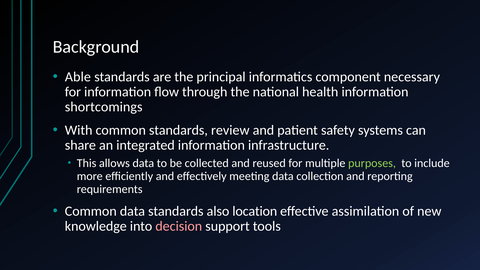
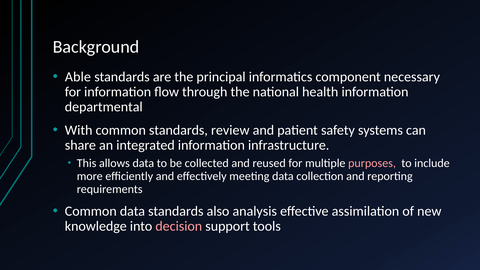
shortcomings: shortcomings -> departmental
purposes colour: light green -> pink
location: location -> analysis
